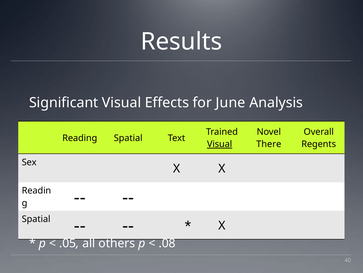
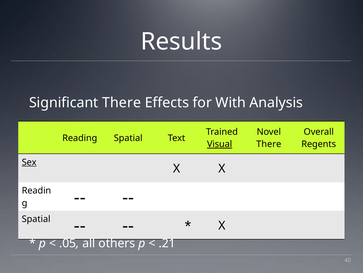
Significant Visual: Visual -> There
June: June -> With
Sex underline: none -> present
.08: .08 -> .21
